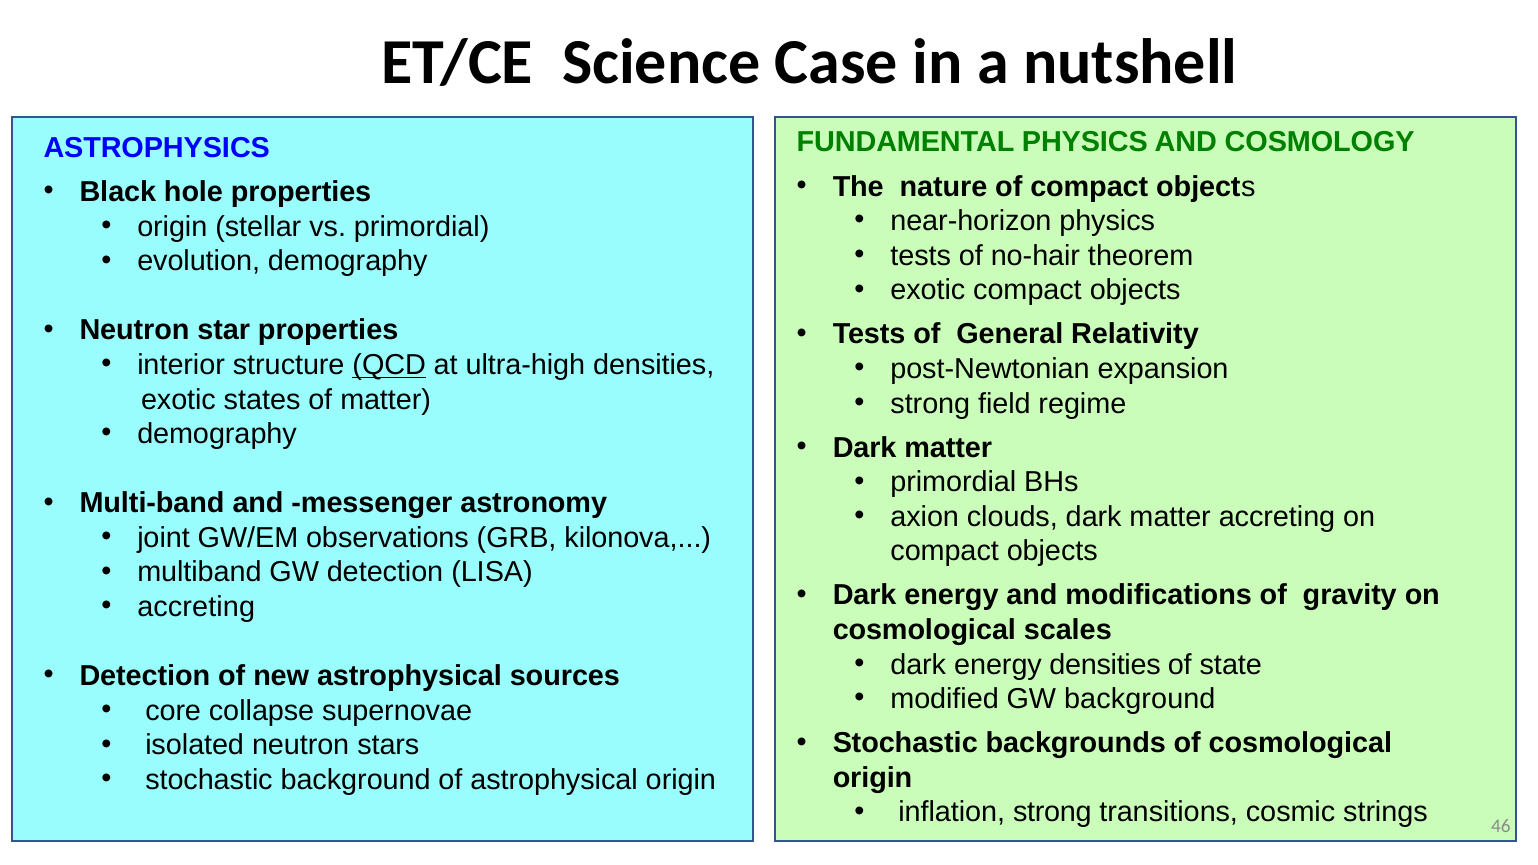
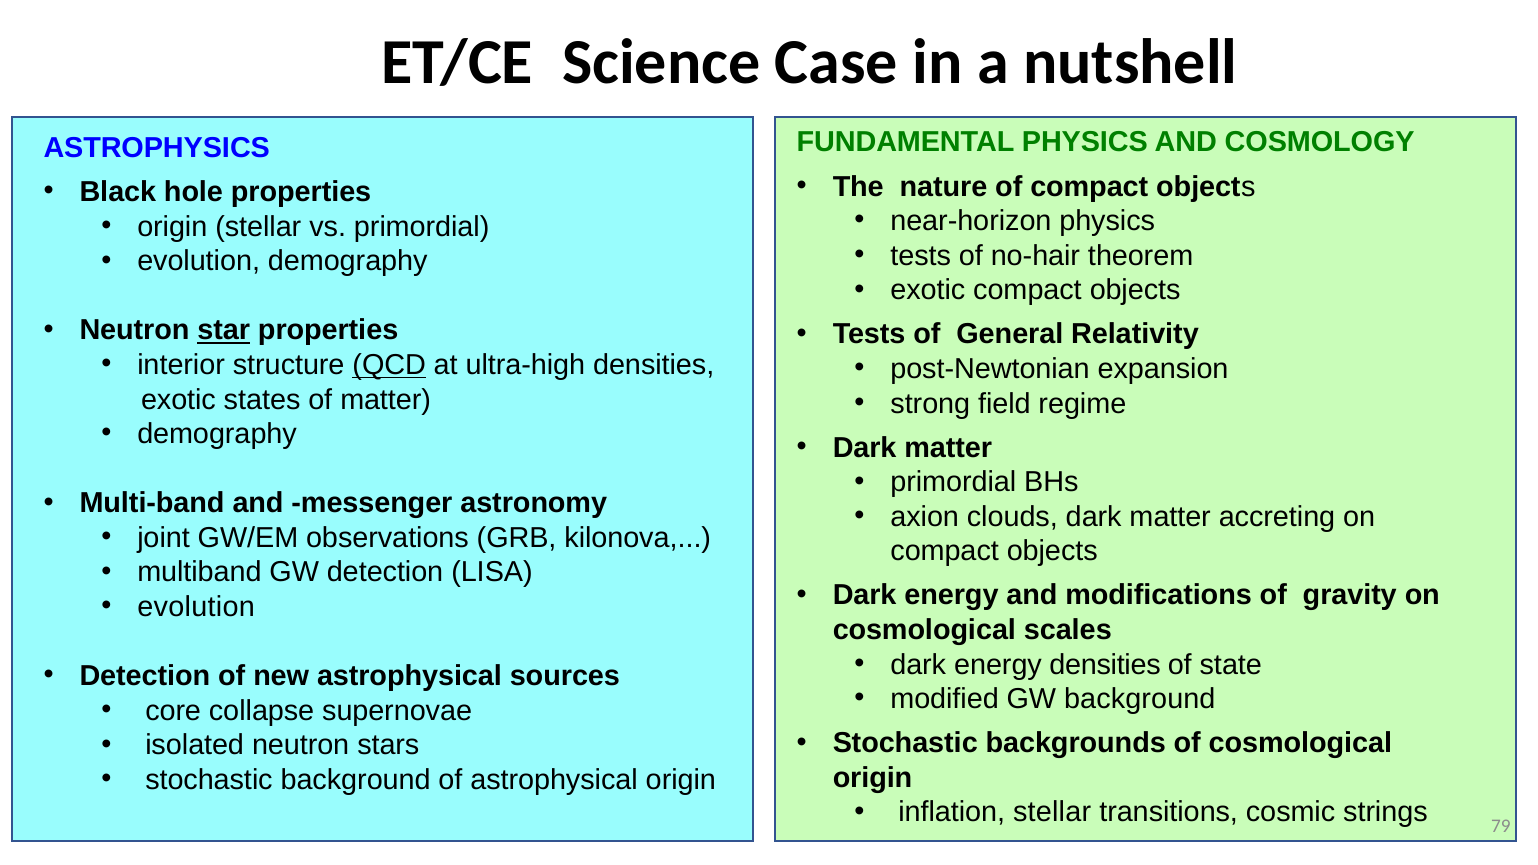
star underline: none -> present
accreting at (196, 607): accreting -> evolution
inflation strong: strong -> stellar
46: 46 -> 79
